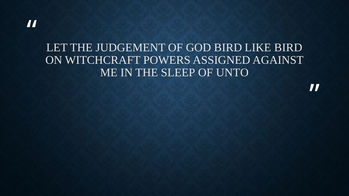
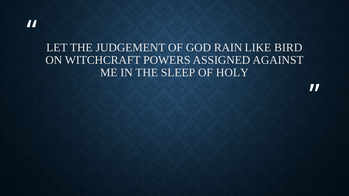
GOD BIRD: BIRD -> RAIN
UNTO: UNTO -> HOLY
